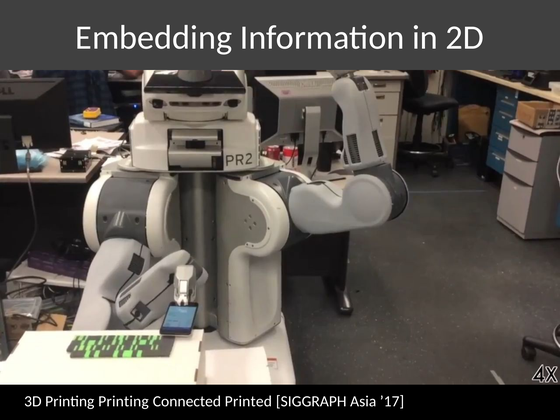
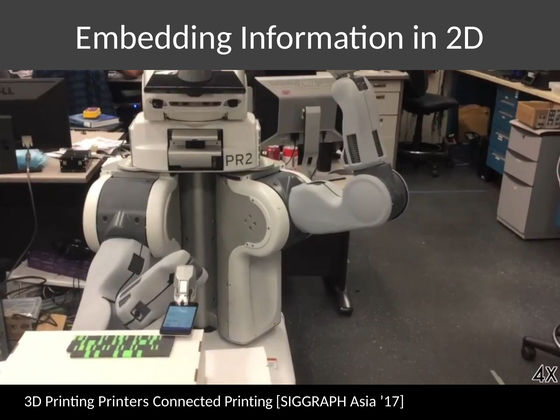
Printing Printing: Printing -> Printers
Connected Printed: Printed -> Printing
